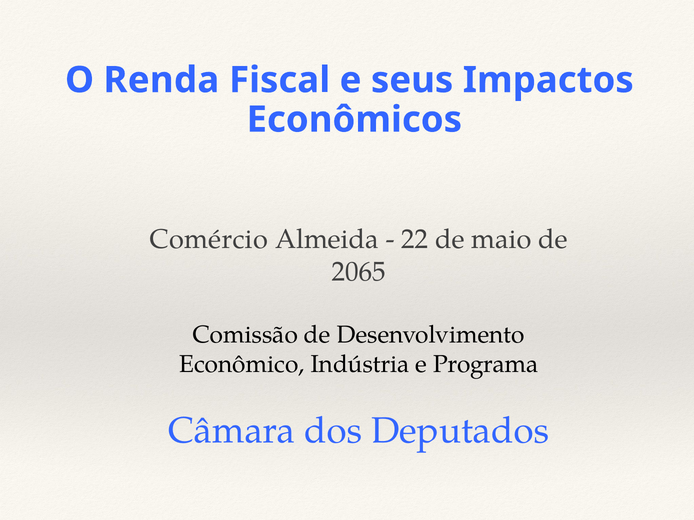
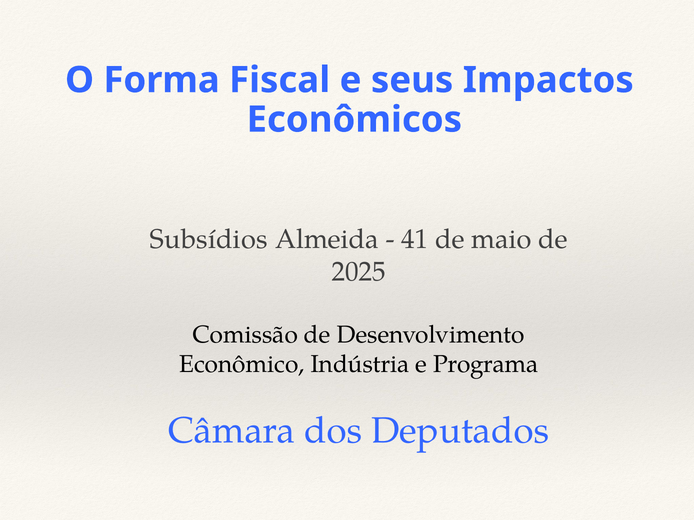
Renda: Renda -> Forma
Comércio: Comércio -> Subsídios
22: 22 -> 41
2065: 2065 -> 2025
